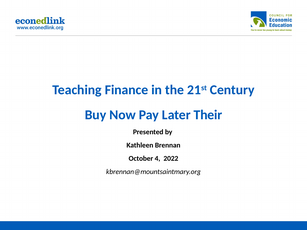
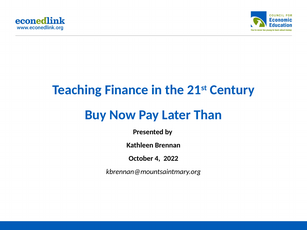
Their: Their -> Than
